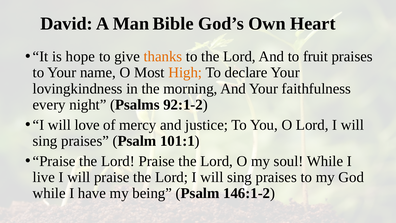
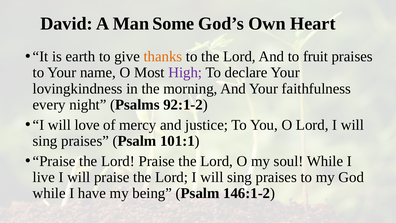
Bible: Bible -> Some
hope: hope -> earth
High colour: orange -> purple
